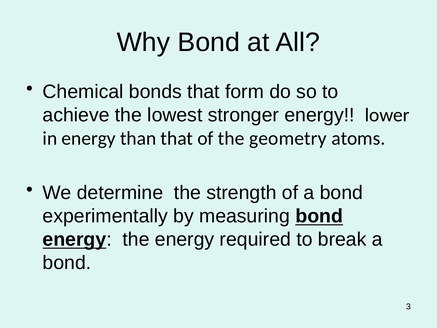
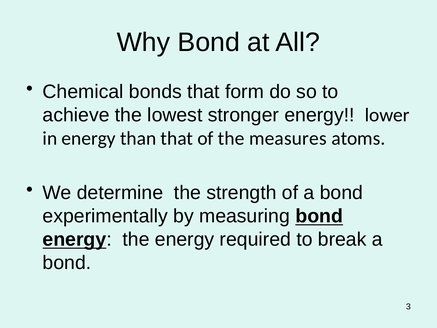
geometry: geometry -> measures
